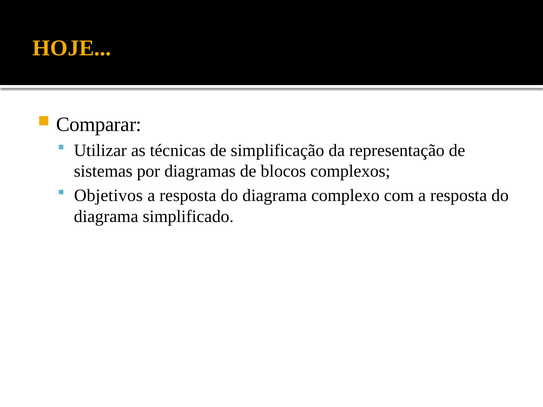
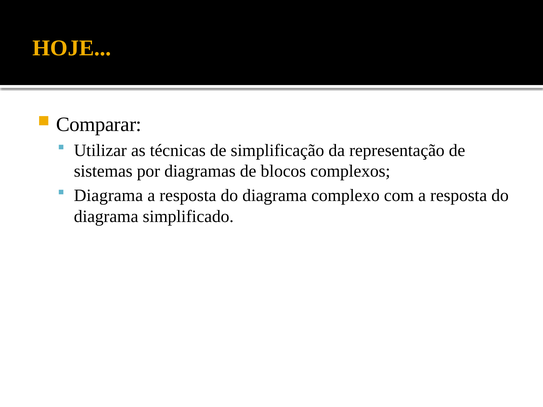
Objetivos at (108, 196): Objetivos -> Diagrama
